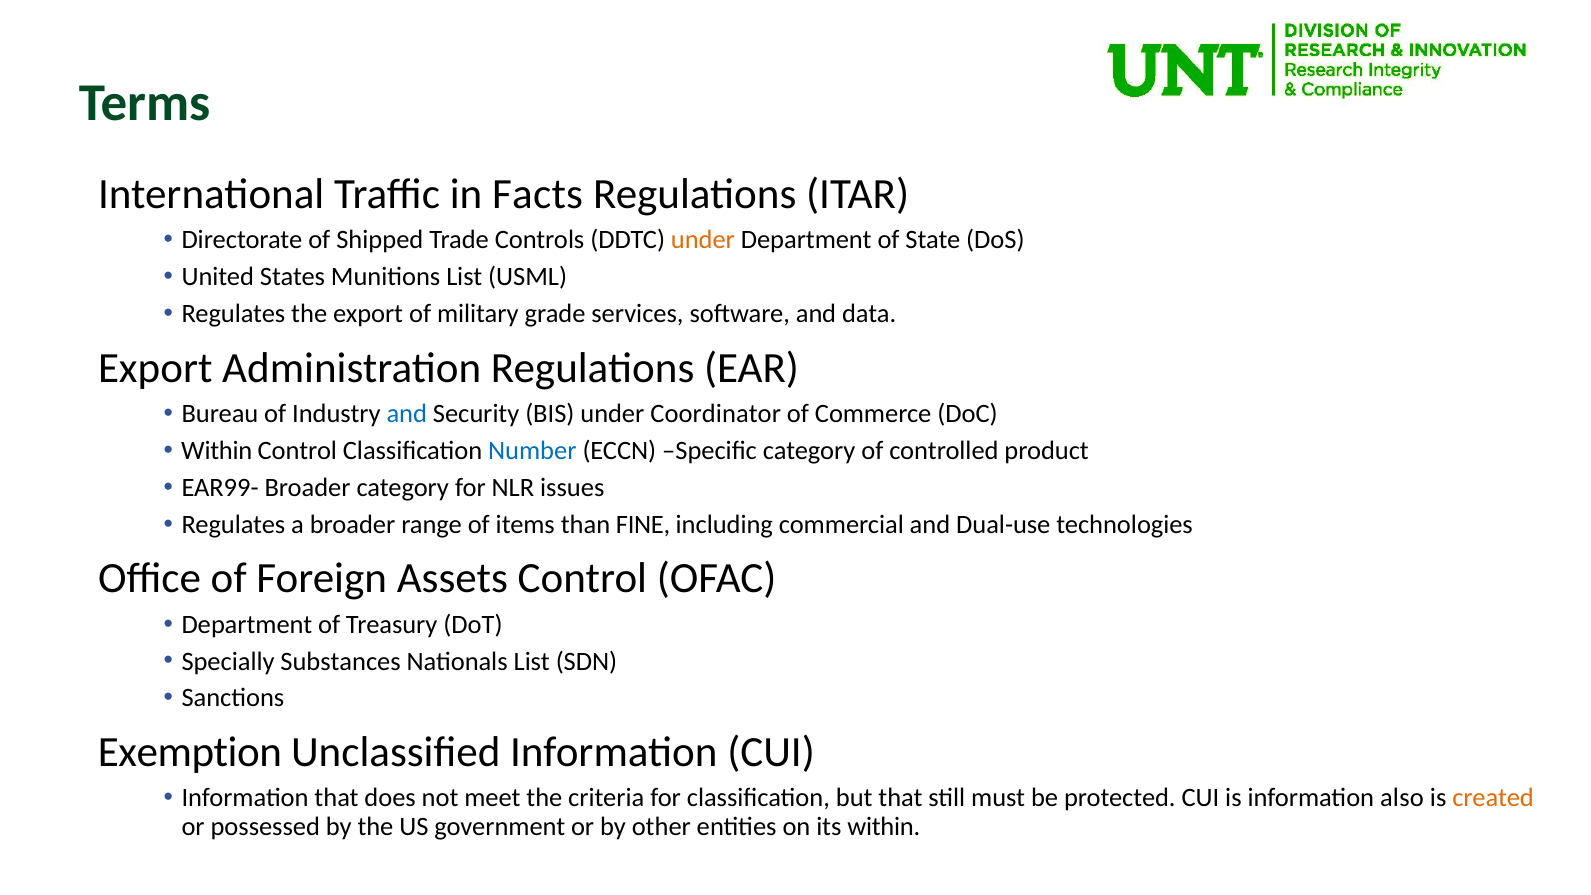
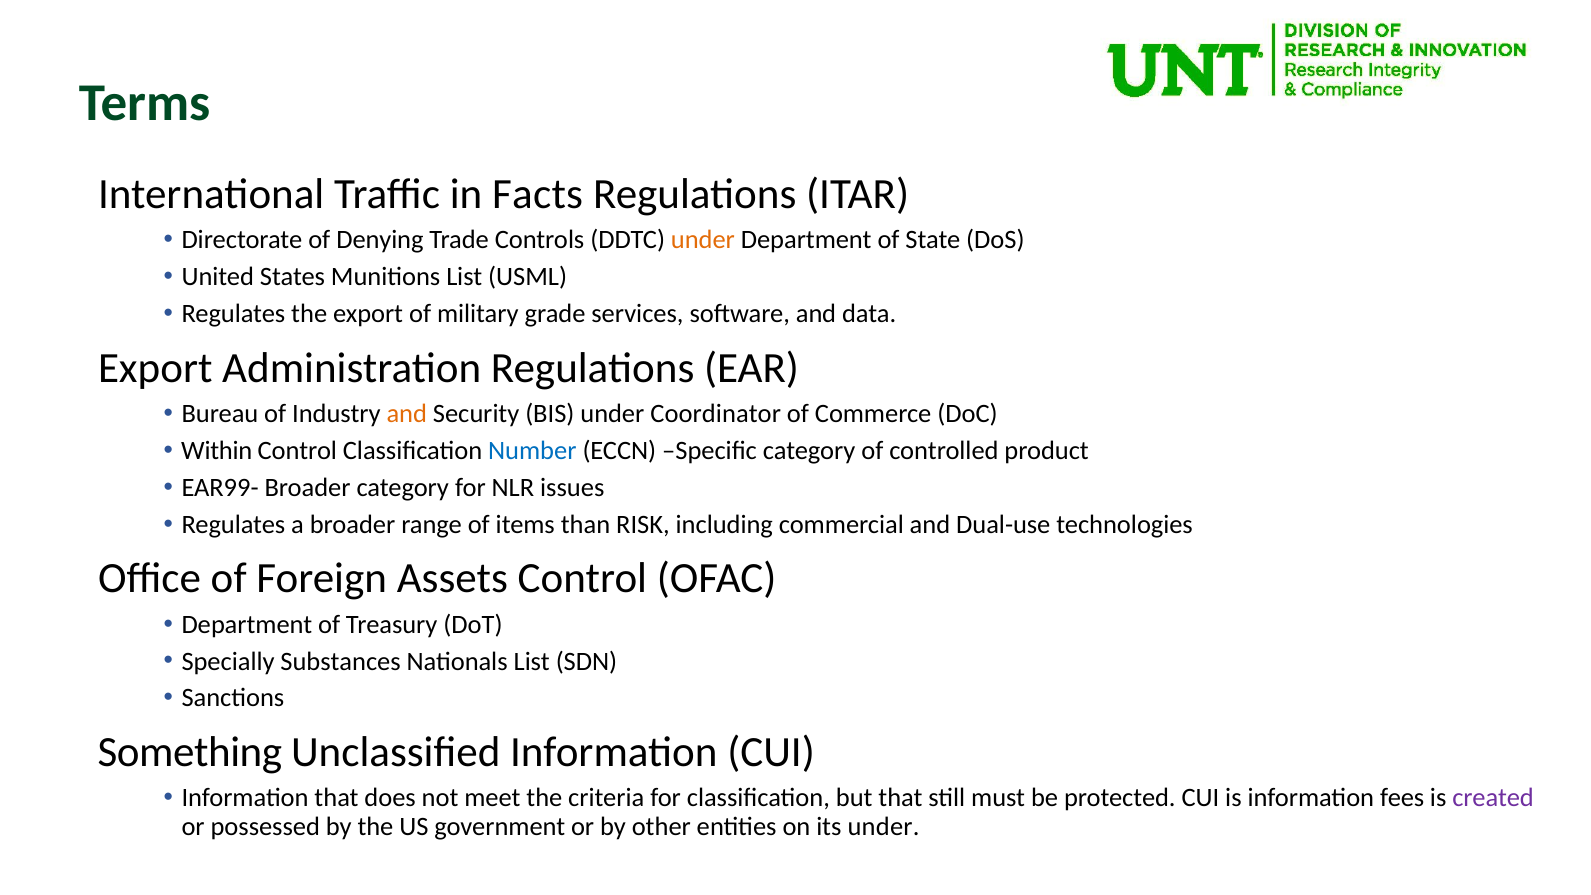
Shipped: Shipped -> Denying
and at (407, 414) colour: blue -> orange
FINE: FINE -> RISK
Exemption: Exemption -> Something
also: also -> fees
created colour: orange -> purple
its within: within -> under
